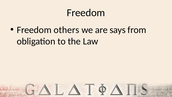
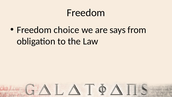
others: others -> choice
